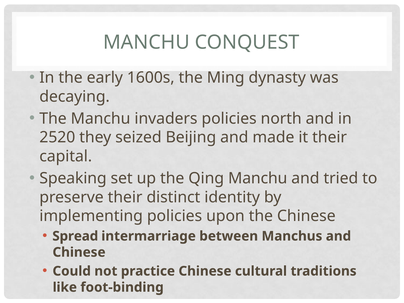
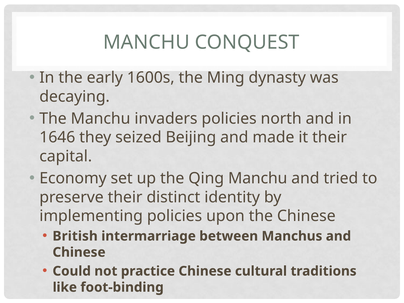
2520: 2520 -> 1646
Speaking: Speaking -> Economy
Spread: Spread -> British
